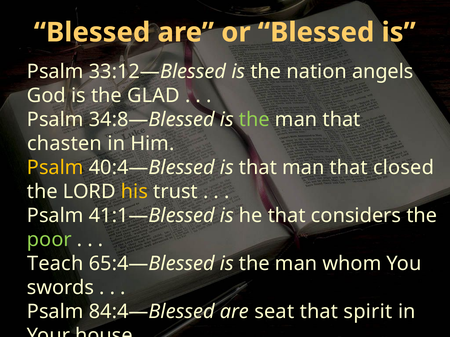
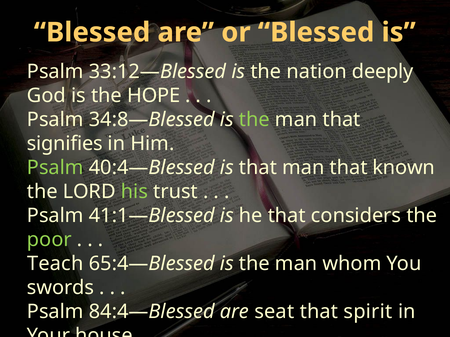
angels: angels -> deeply
GLAD: GLAD -> HOPE
chasten: chasten -> signifies
Psalm at (55, 168) colour: yellow -> light green
closed: closed -> known
his colour: yellow -> light green
